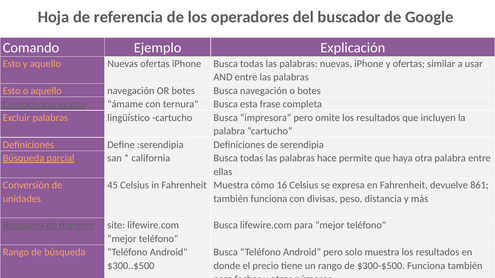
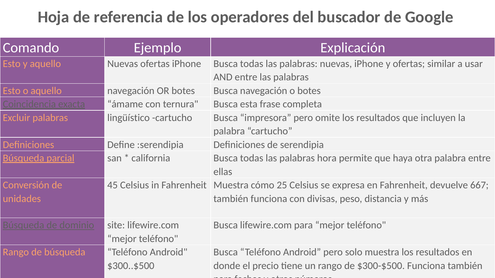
hace: hace -> hora
16: 16 -> 25
861: 861 -> 667
